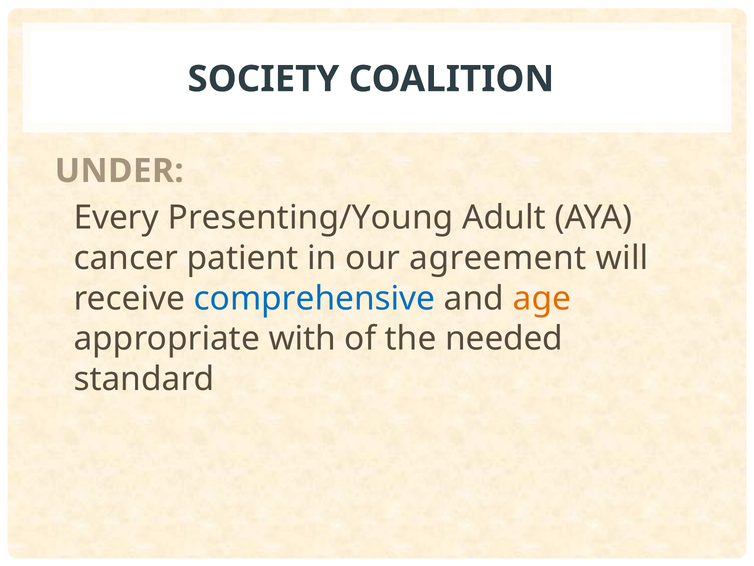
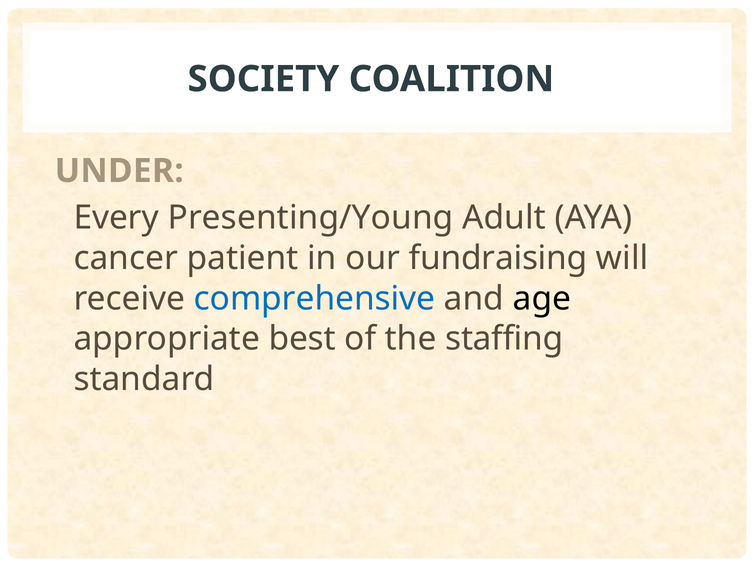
agreement: agreement -> fundraising
age colour: orange -> black
with: with -> best
needed: needed -> staffing
